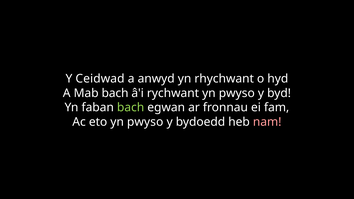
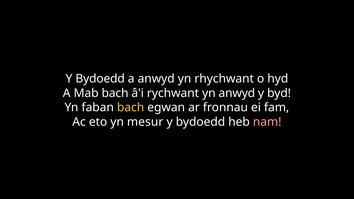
Ceidwad at (100, 79): Ceidwad -> Bydoedd
rychwant yn pwyso: pwyso -> anwyd
bach at (131, 108) colour: light green -> yellow
eto yn pwyso: pwyso -> mesur
